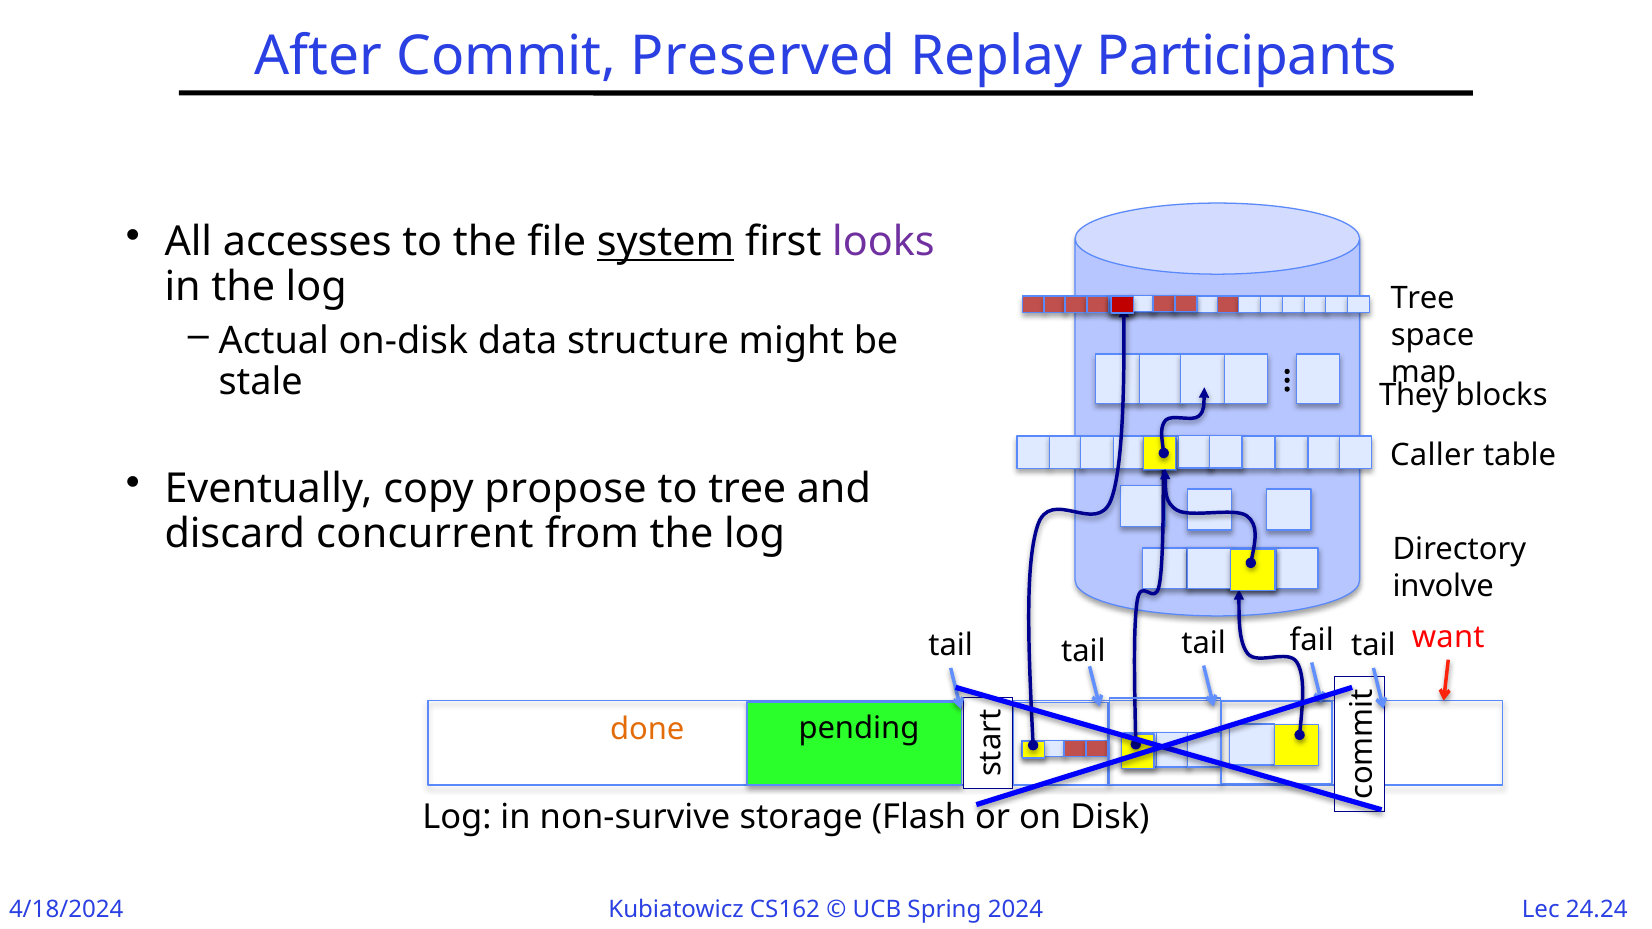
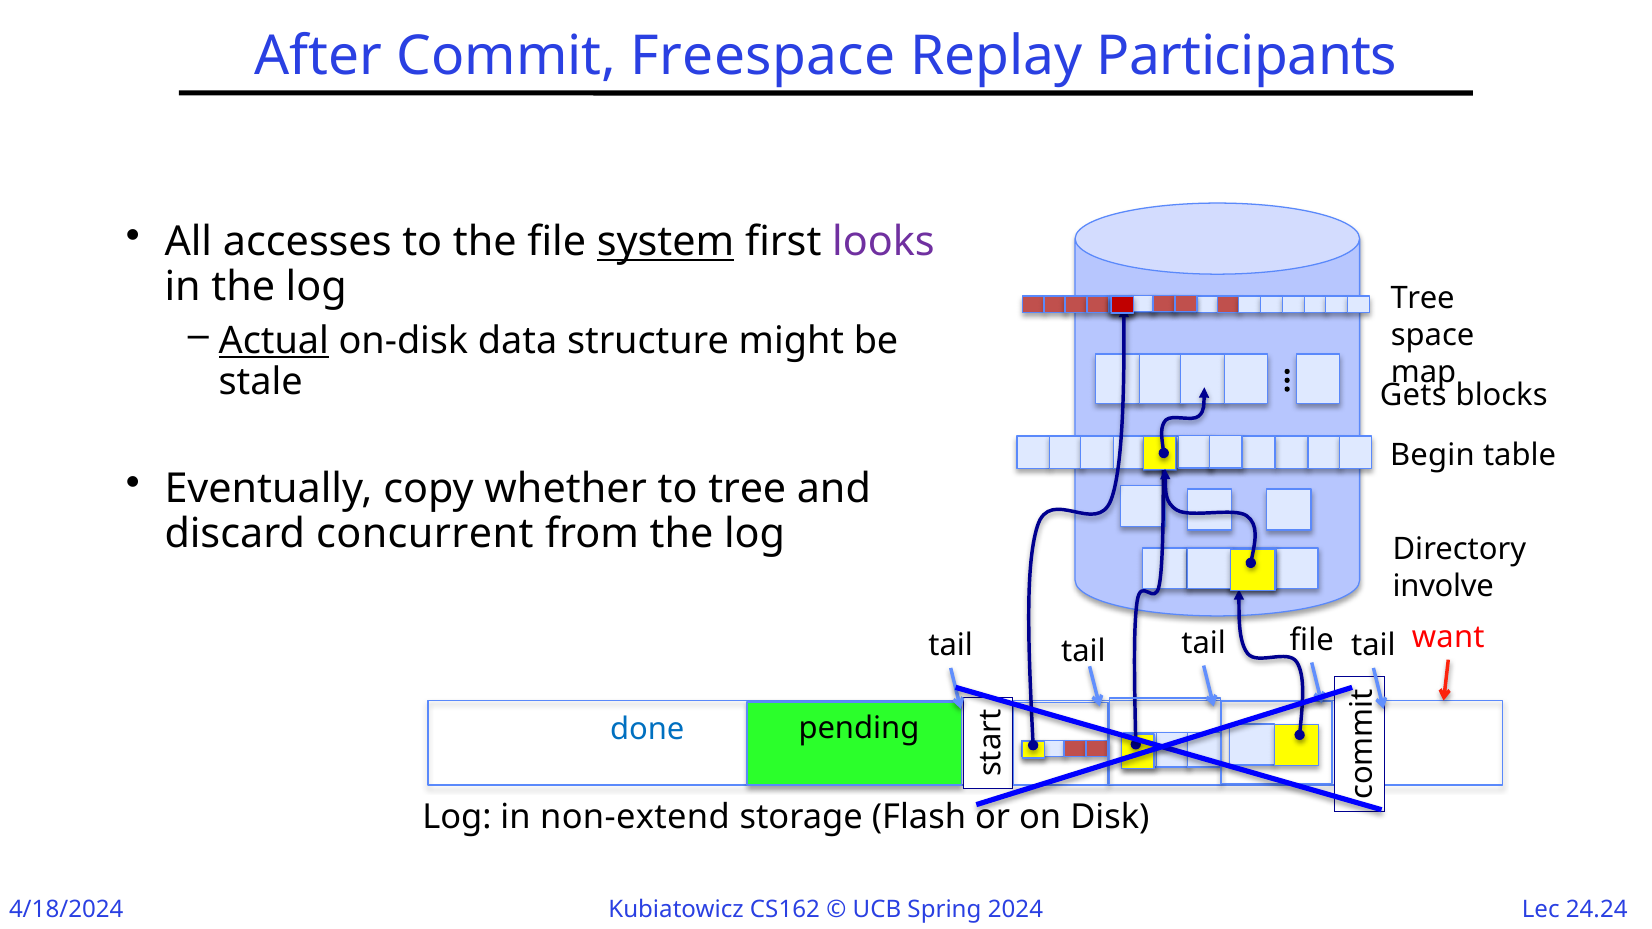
Preserved: Preserved -> Freespace
Actual underline: none -> present
They: They -> Gets
Caller: Caller -> Begin
propose: propose -> whether
tail fail: fail -> file
done colour: orange -> blue
non-survive: non-survive -> non-extend
